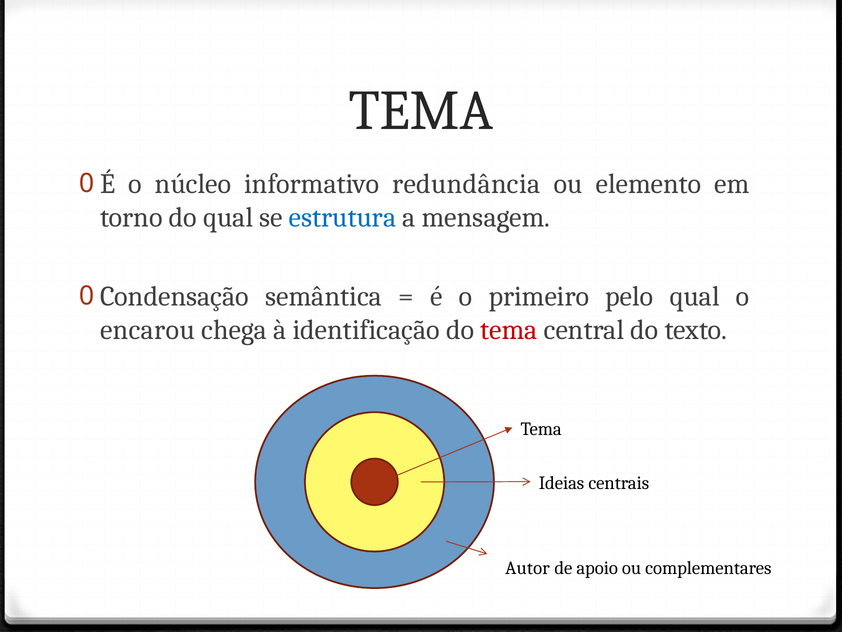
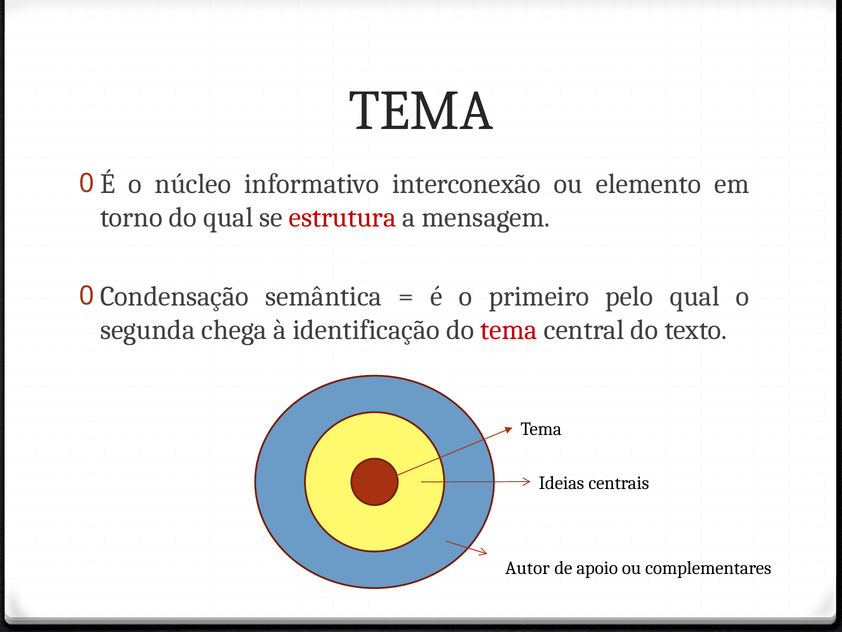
redundância: redundância -> interconexão
estrutura colour: blue -> red
encarou: encarou -> segunda
